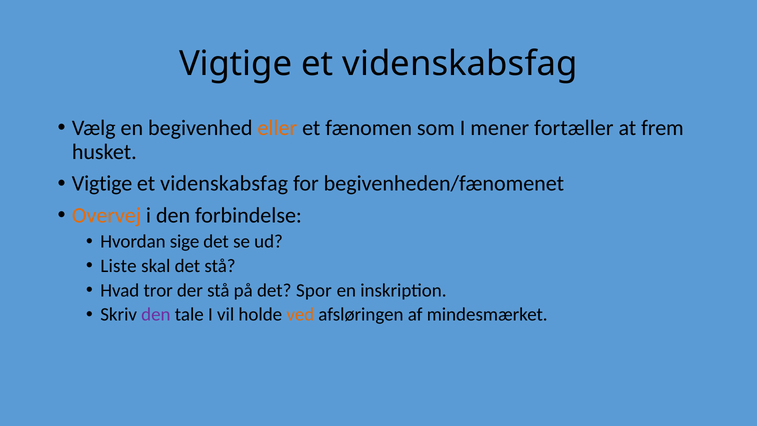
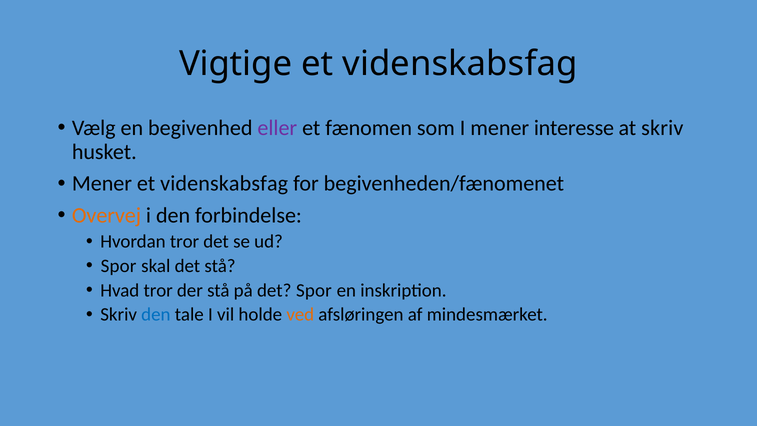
eller colour: orange -> purple
fortæller: fortæller -> interesse
at frem: frem -> skriv
Vigtige at (102, 184): Vigtige -> Mener
Hvordan sige: sige -> tror
Liste at (119, 266): Liste -> Spor
den at (156, 315) colour: purple -> blue
